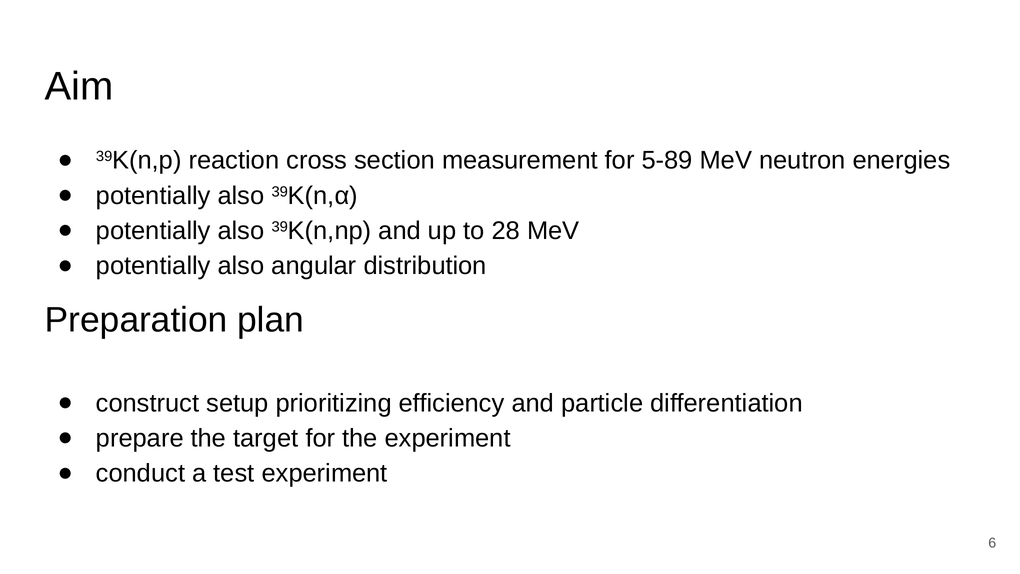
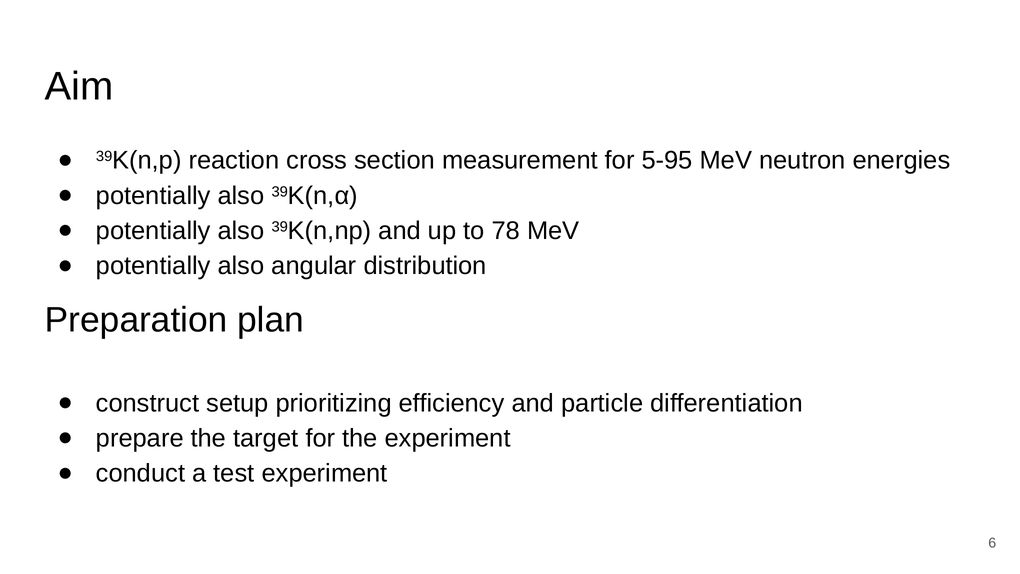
5-89: 5-89 -> 5-95
28: 28 -> 78
